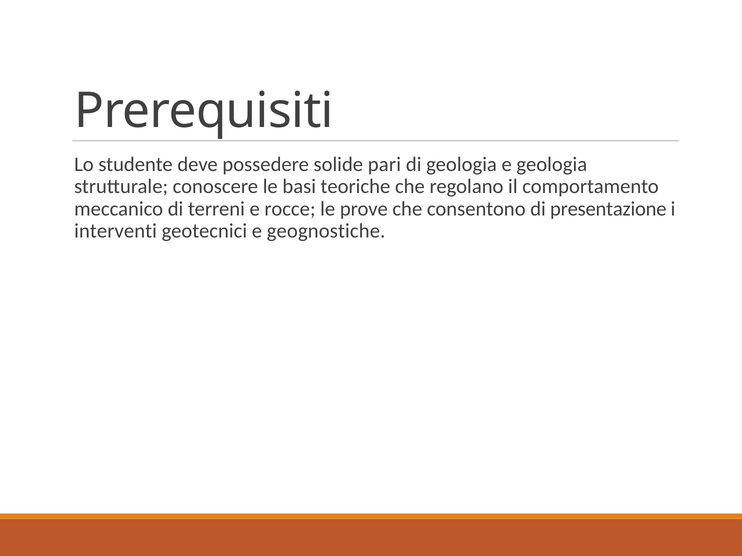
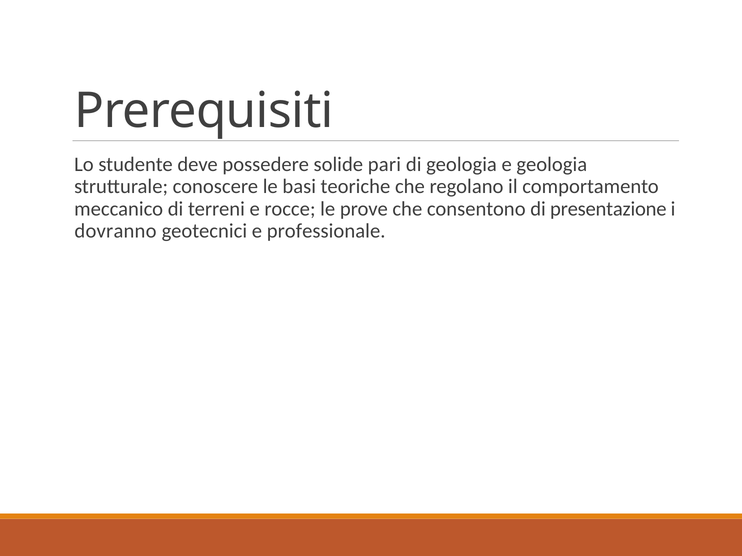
interventi: interventi -> dovranno
geognostiche: geognostiche -> professionale
